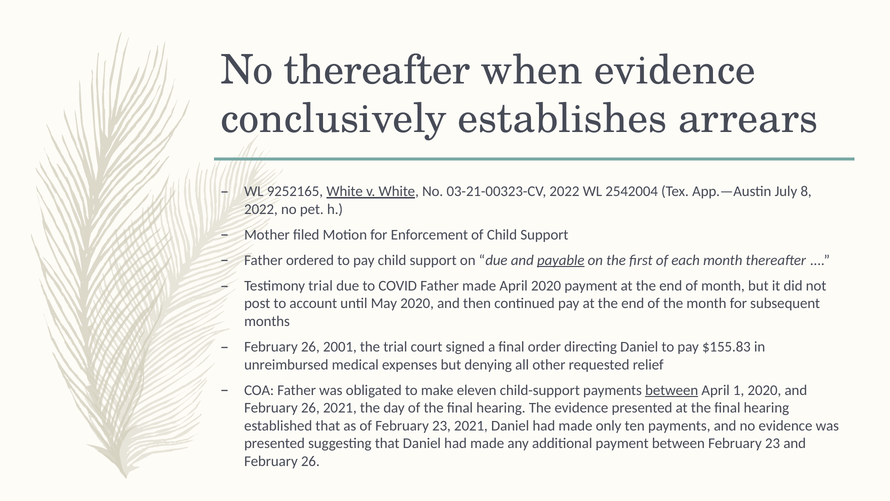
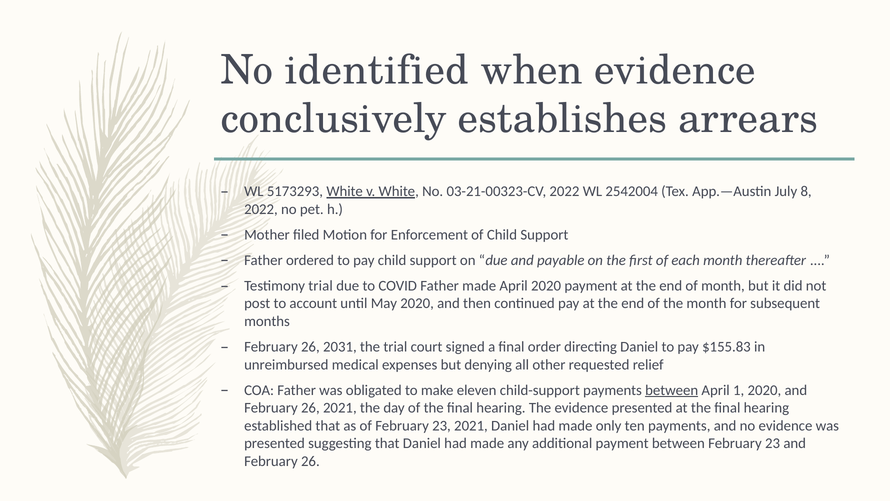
No thereafter: thereafter -> identified
9252165: 9252165 -> 5173293
payable underline: present -> none
2001: 2001 -> 2031
